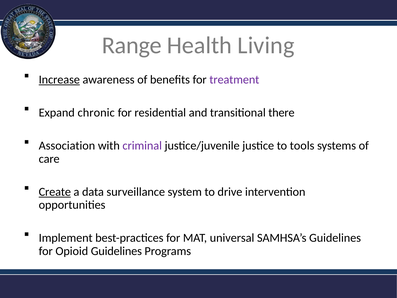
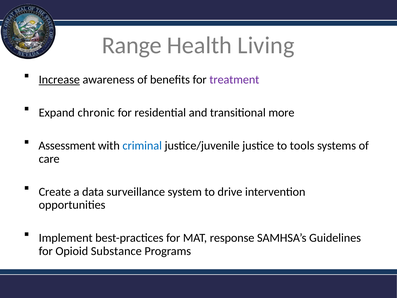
there: there -> more
Association: Association -> Assessment
criminal colour: purple -> blue
Create underline: present -> none
universal: universal -> response
Opioid Guidelines: Guidelines -> Substance
